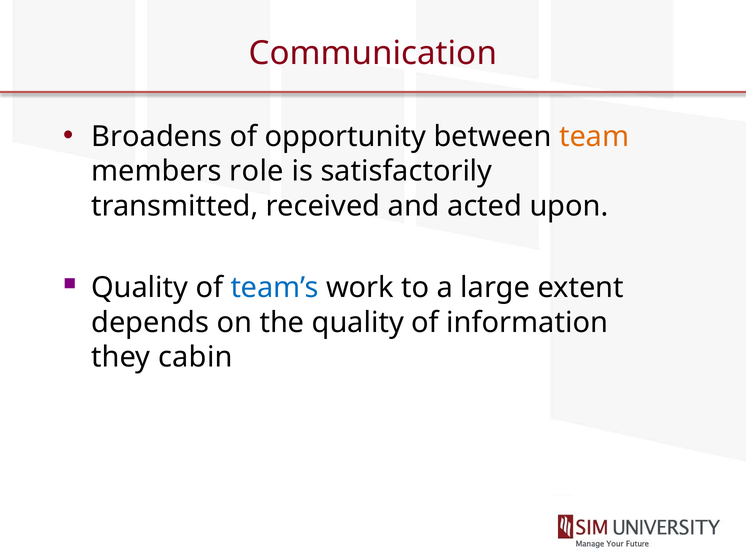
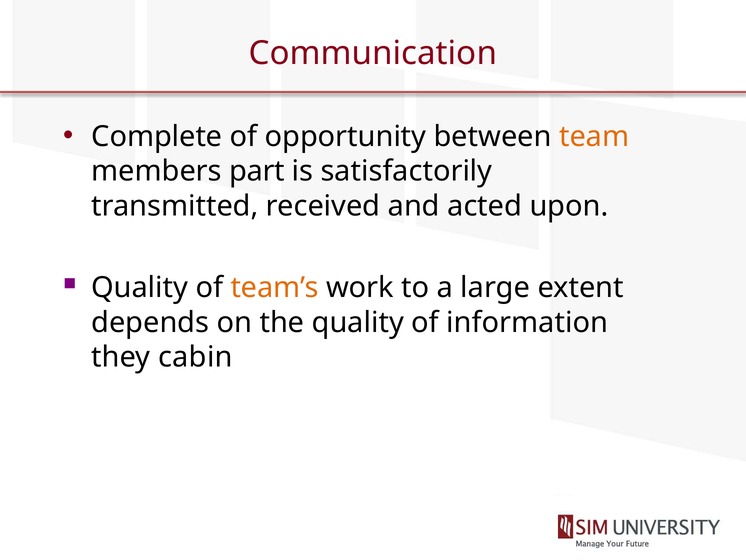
Broadens: Broadens -> Complete
role: role -> part
team’s colour: blue -> orange
